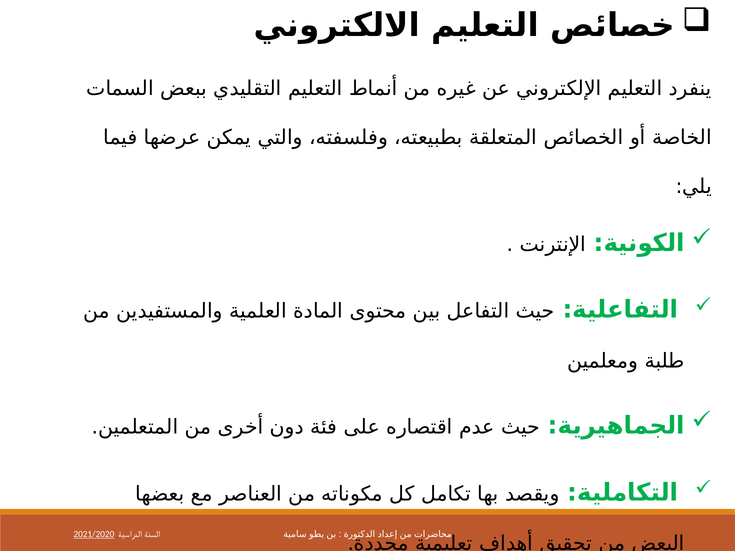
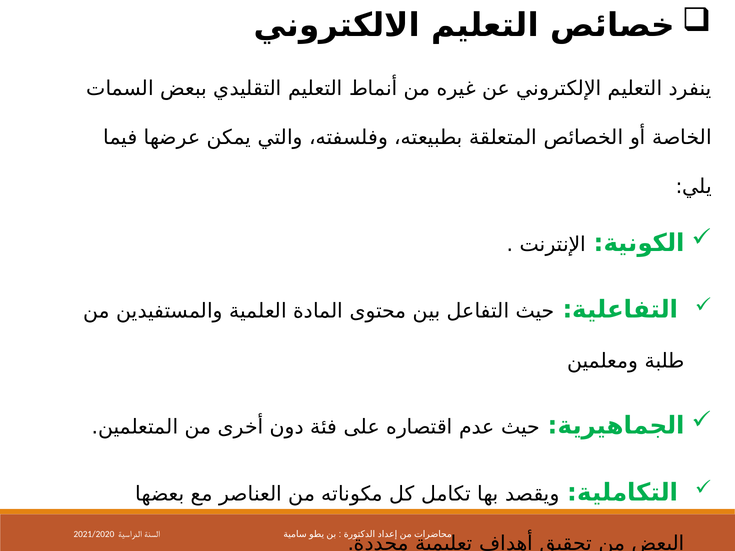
2021/2020 underline: present -> none
